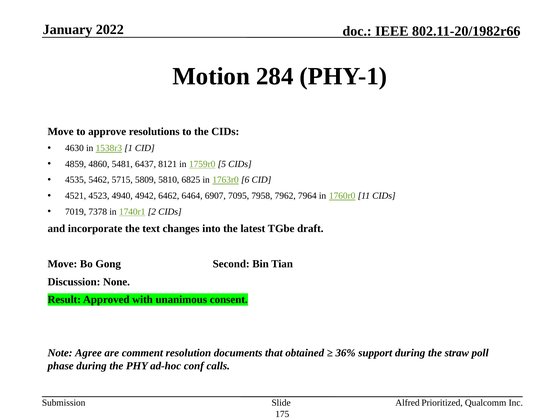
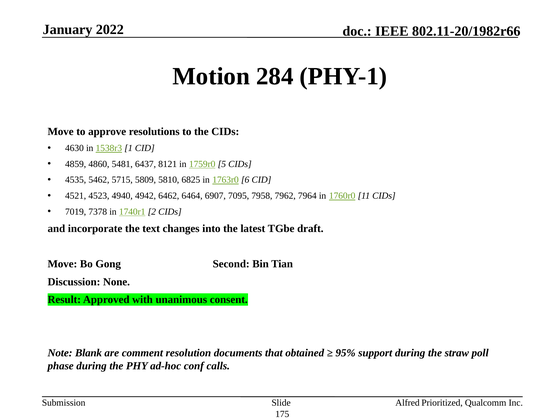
Agree: Agree -> Blank
36%: 36% -> 95%
